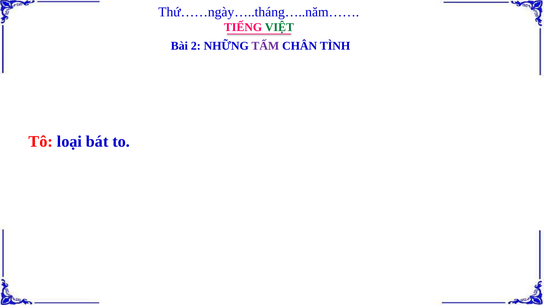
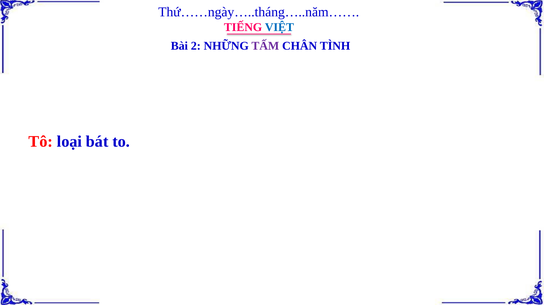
VIỆT colour: green -> blue
